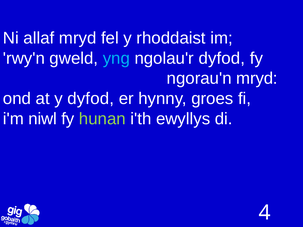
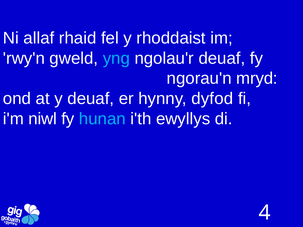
allaf mryd: mryd -> rhaid
ngolau'r dyfod: dyfod -> deuaf
y dyfod: dyfod -> deuaf
groes: groes -> dyfod
hunan colour: light green -> light blue
